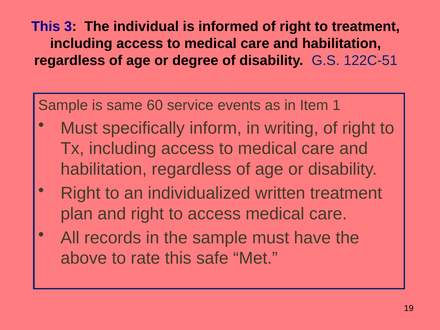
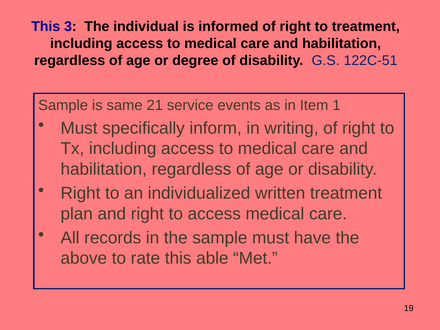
60: 60 -> 21
safe: safe -> able
